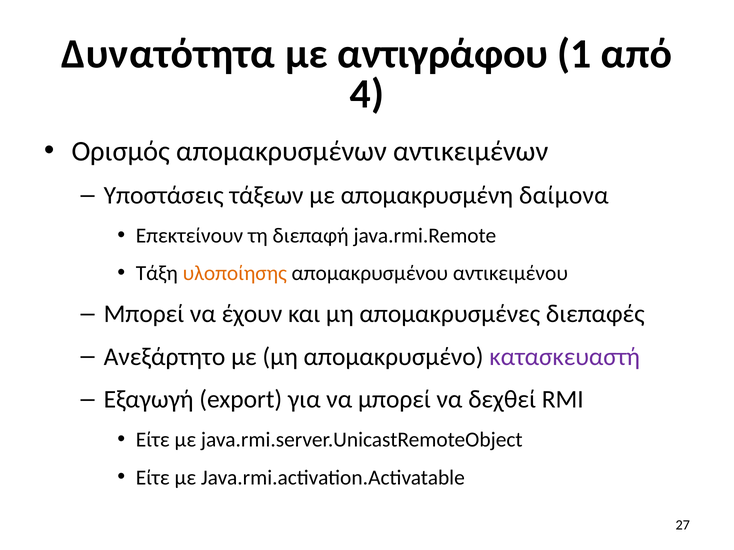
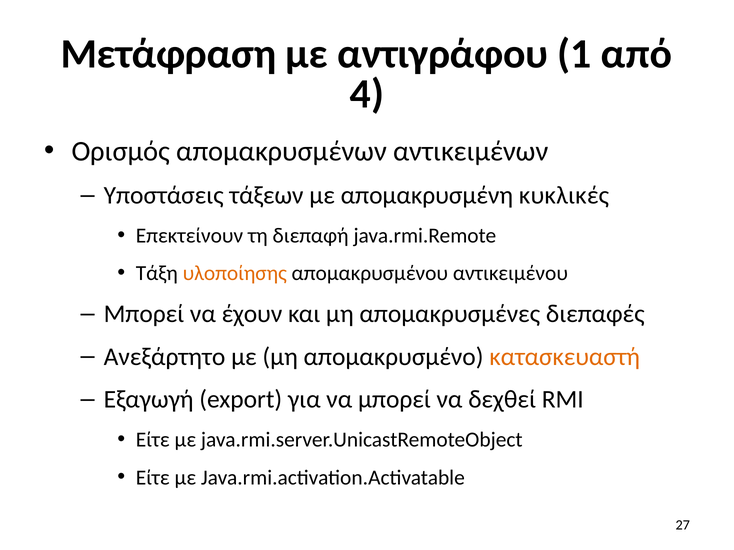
Δυνατότητα: Δυνατότητα -> Μετάφραση
δαίμονα: δαίμονα -> κυκλικές
κατασκευαστή colour: purple -> orange
